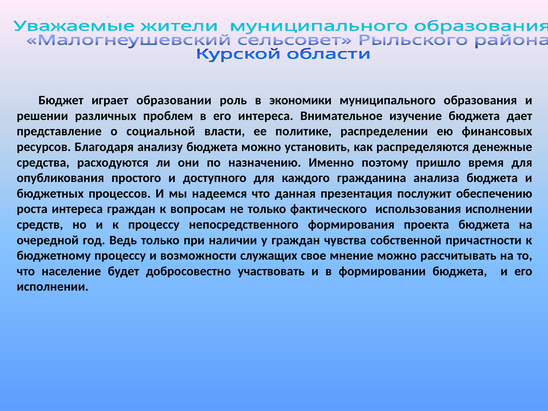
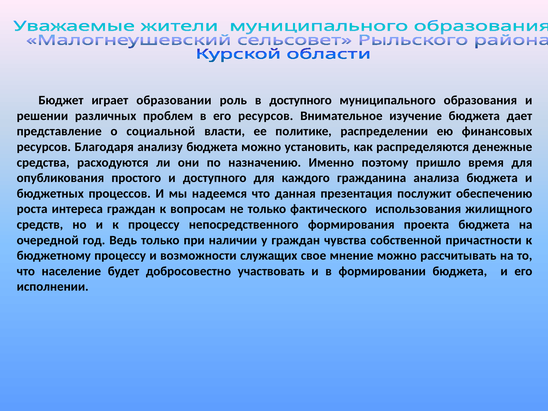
в экономики: экономики -> доступного
его интереса: интереса -> ресурсов
использования исполнении: исполнении -> жилищного
